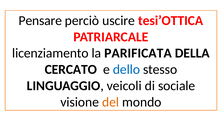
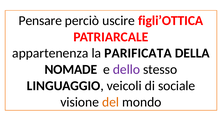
tesi’OTTICA: tesi’OTTICA -> figli’OTTICA
licenziamento: licenziamento -> appartenenza
CERCATO: CERCATO -> NOMADE
dello colour: blue -> purple
